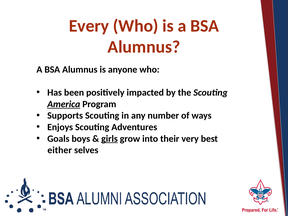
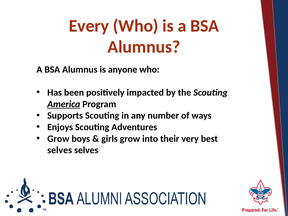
Goals at (58, 139): Goals -> Grow
girls underline: present -> none
either at (60, 150): either -> selves
